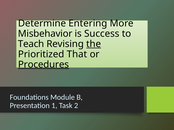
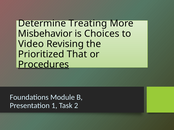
Entering: Entering -> Treating
Success: Success -> Choices
Teach: Teach -> Video
the underline: present -> none
